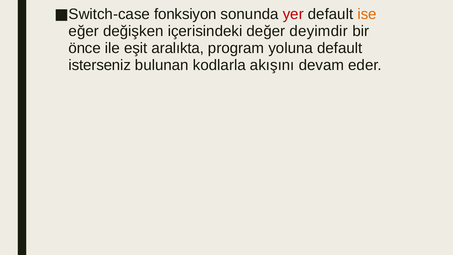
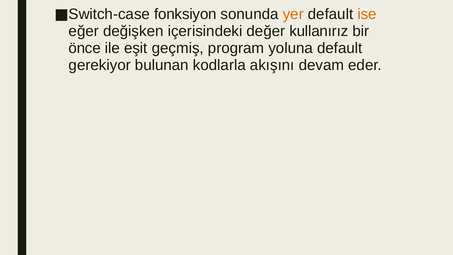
yer colour: red -> orange
deyimdir: deyimdir -> kullanırız
aralıkta: aralıkta -> geçmiş
isterseniz: isterseniz -> gerekiyor
